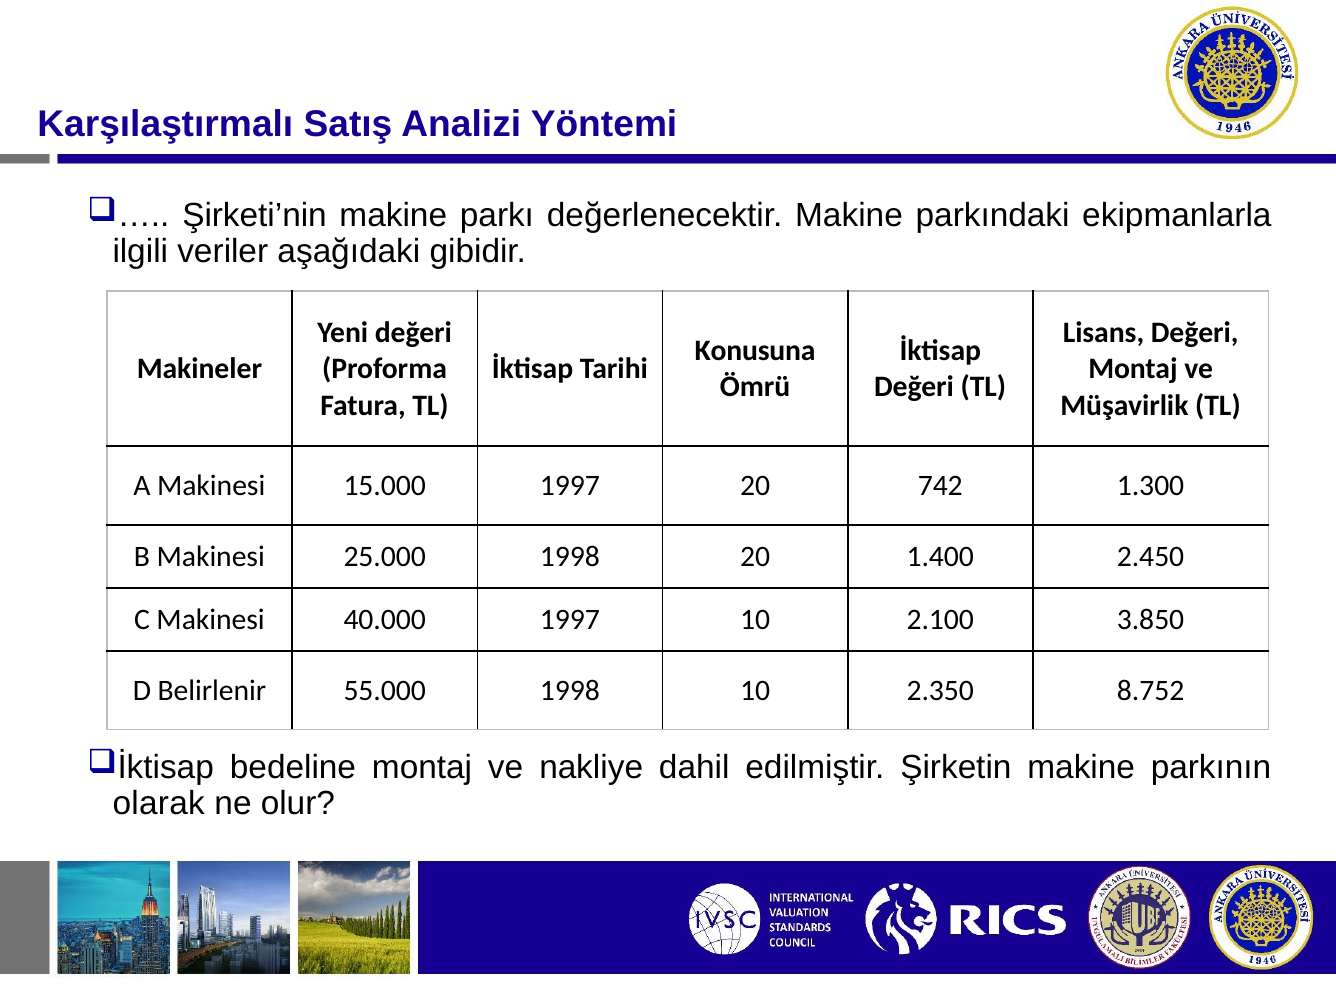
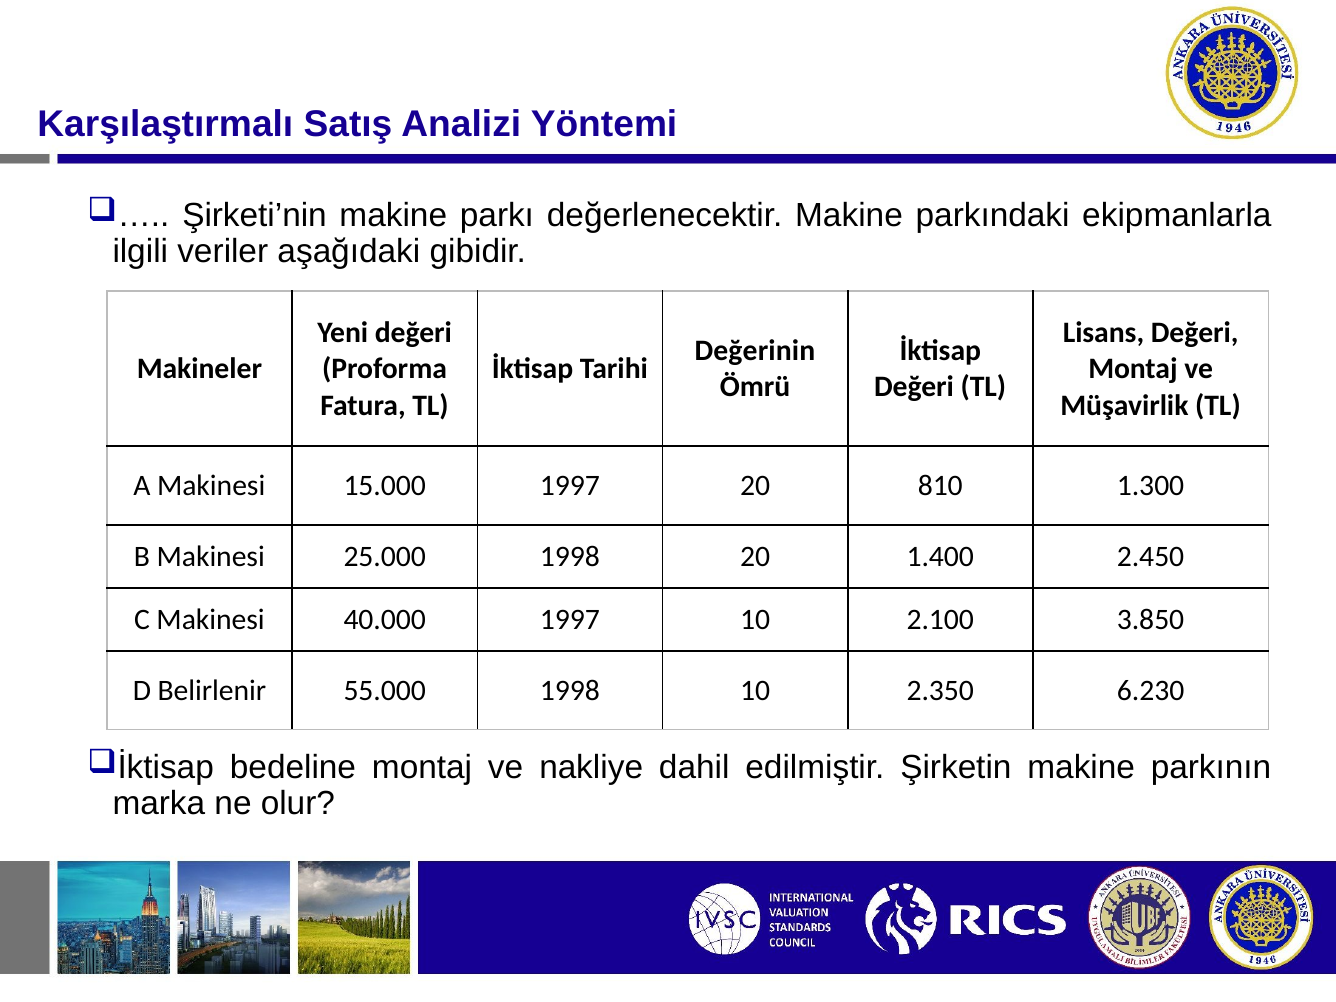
Konusuna: Konusuna -> Değerinin
742: 742 -> 810
8.752: 8.752 -> 6.230
olarak: olarak -> marka
